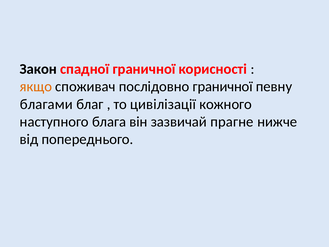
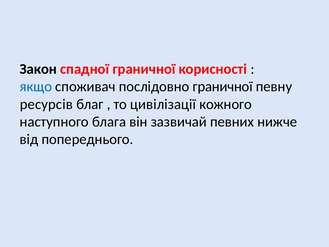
якщо colour: orange -> blue
благами: благами -> ресурсів
прагне: прагне -> певних
